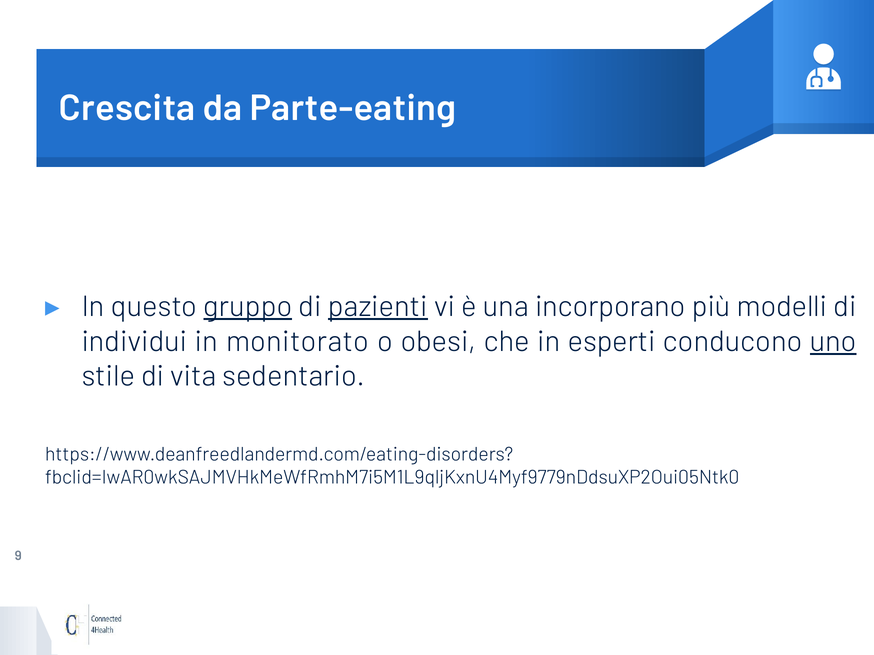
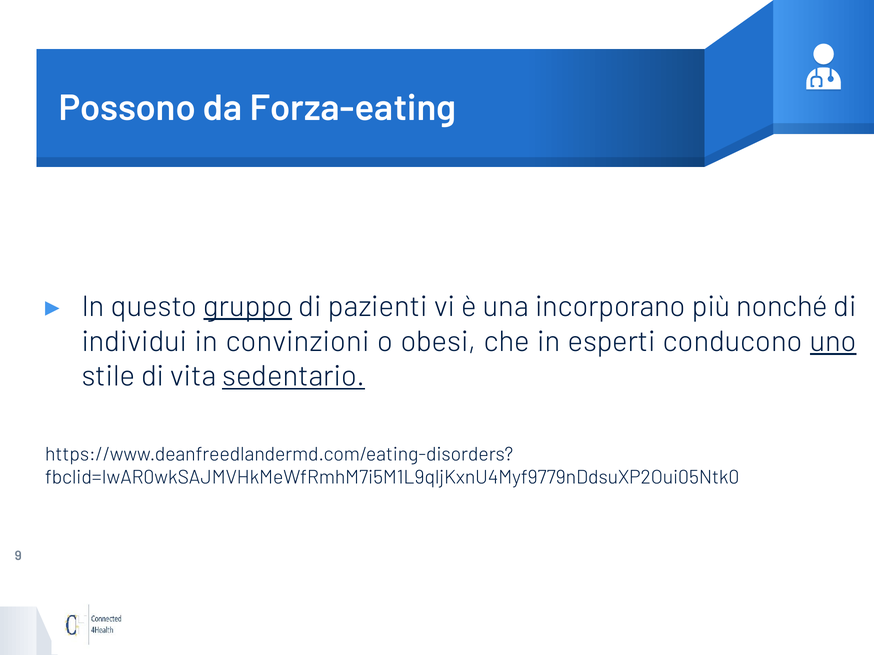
Crescita: Crescita -> Possono
Parte-eating: Parte-eating -> Forza-eating
pazienti underline: present -> none
modelli: modelli -> nonché
monitorato: monitorato -> convinzioni
sedentario underline: none -> present
